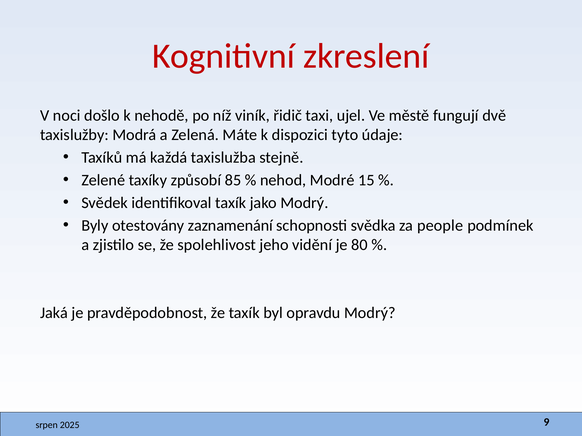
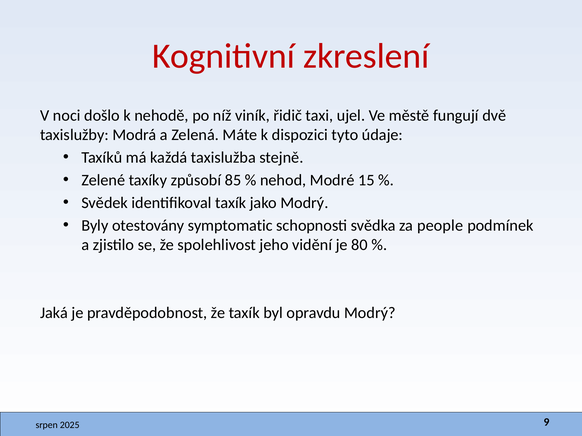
zaznamenání: zaznamenání -> symptomatic
